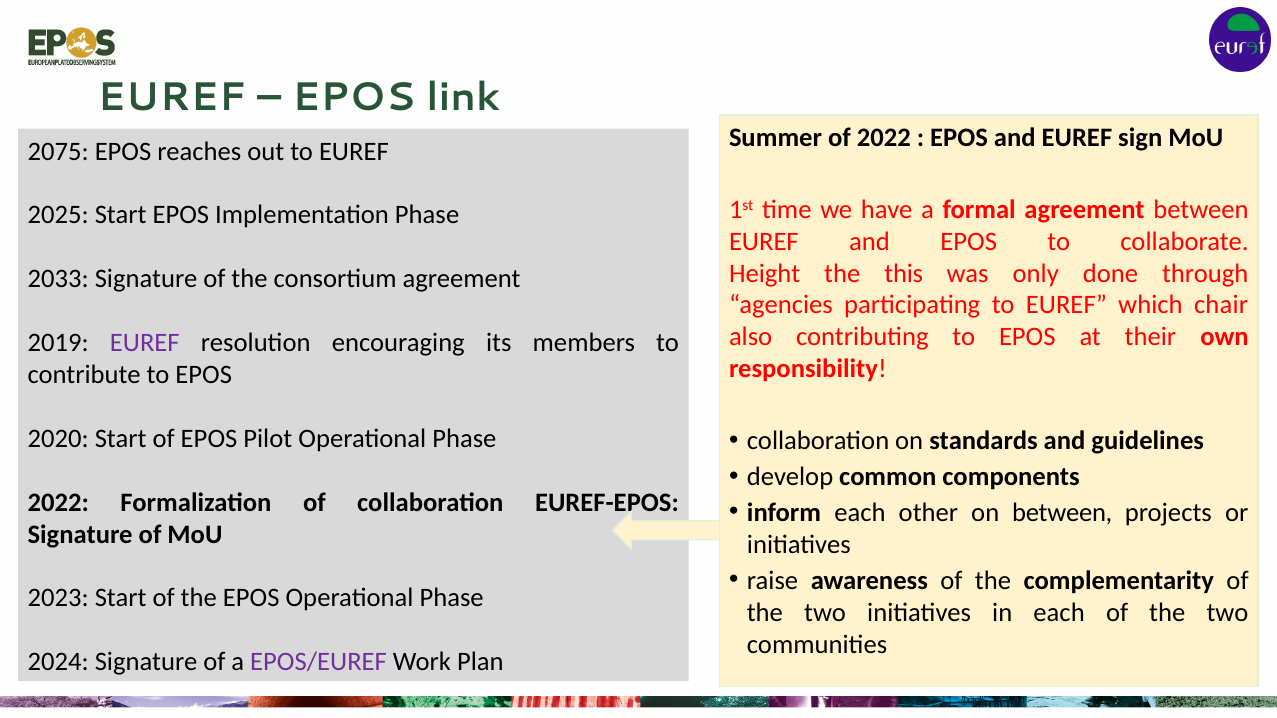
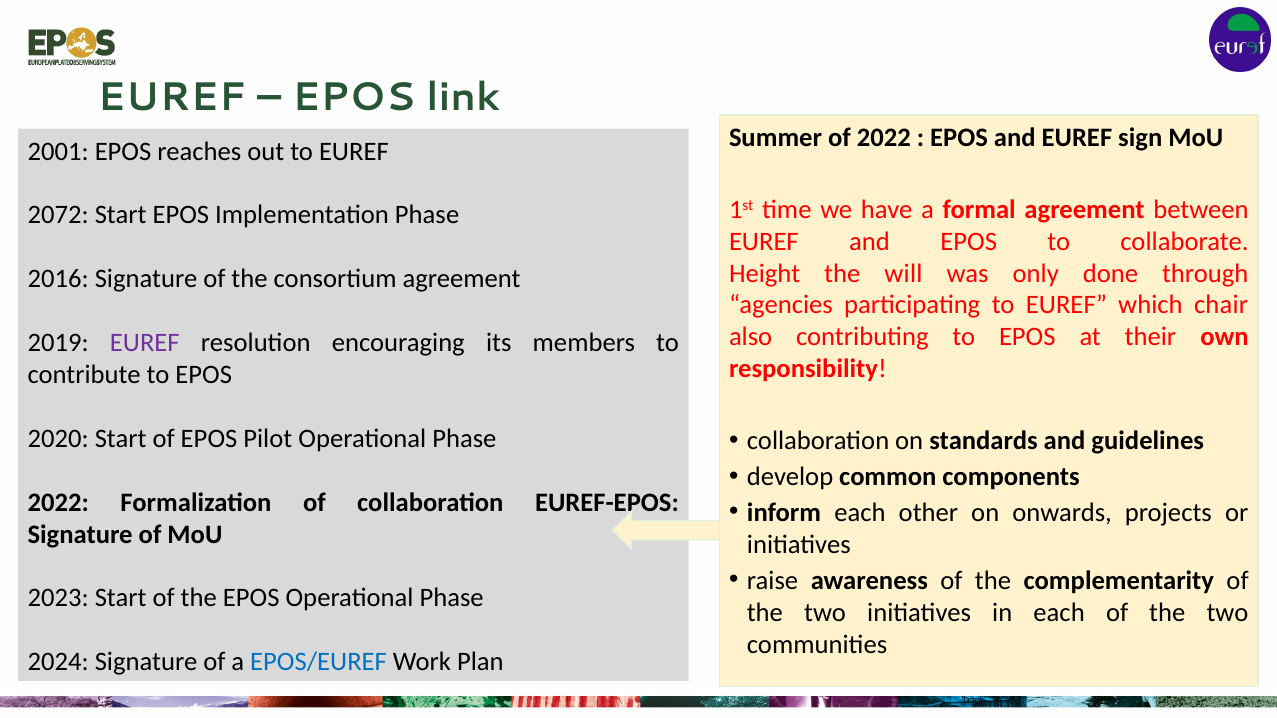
2075: 2075 -> 2001
2025: 2025 -> 2072
this: this -> will
2033: 2033 -> 2016
on between: between -> onwards
EPOS/EUREF colour: purple -> blue
